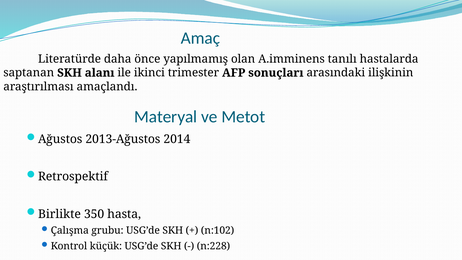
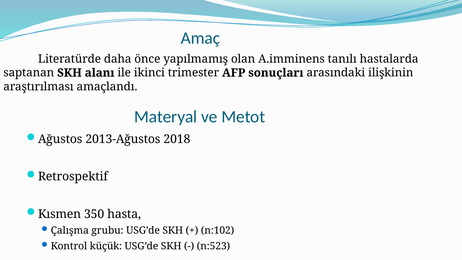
2014: 2014 -> 2018
Birlikte: Birlikte -> Kısmen
n:228: n:228 -> n:523
